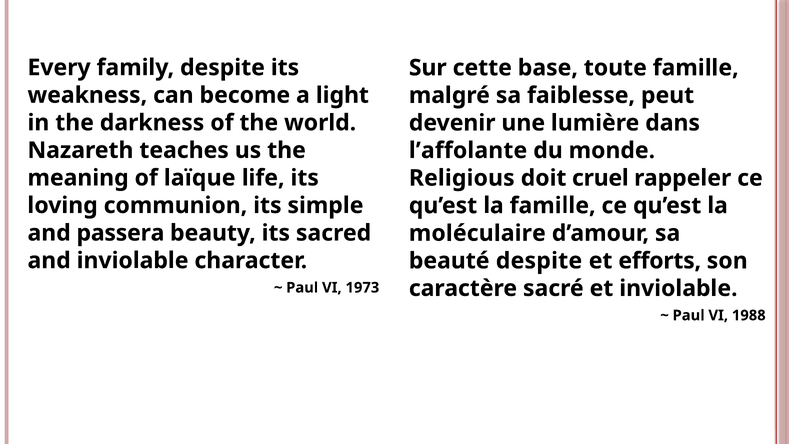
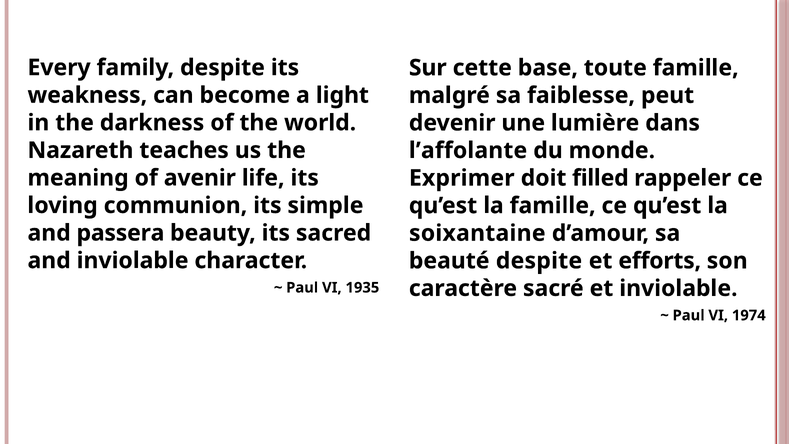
laïque: laïque -> avenir
Religious: Religious -> Exprimer
cruel: cruel -> filled
moléculaire: moléculaire -> soixantaine
1973: 1973 -> 1935
1988: 1988 -> 1974
